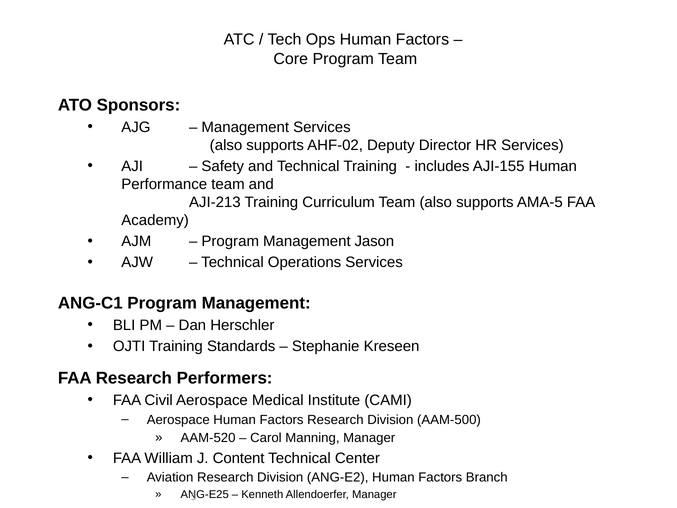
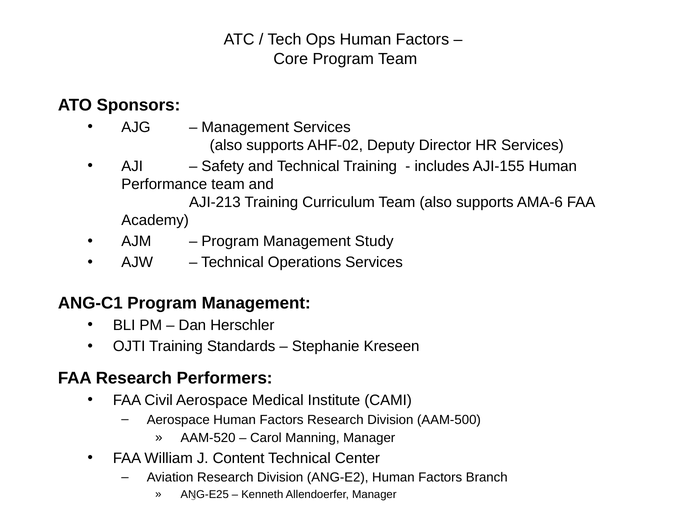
AMA-5: AMA-5 -> AMA-6
Jason: Jason -> Study
